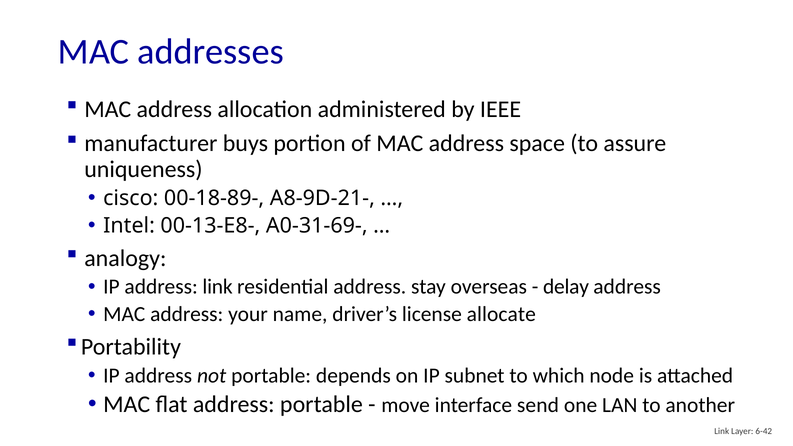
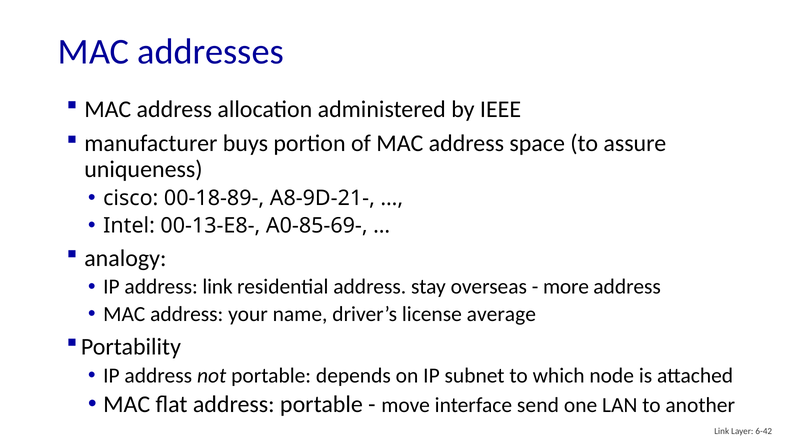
A0-31-69-: A0-31-69- -> A0-85-69-
delay: delay -> more
allocate: allocate -> average
